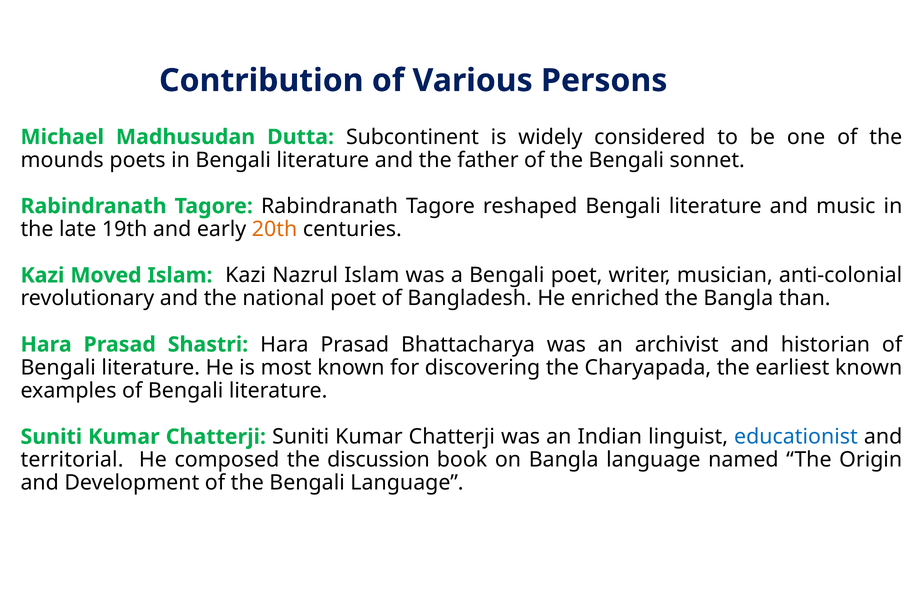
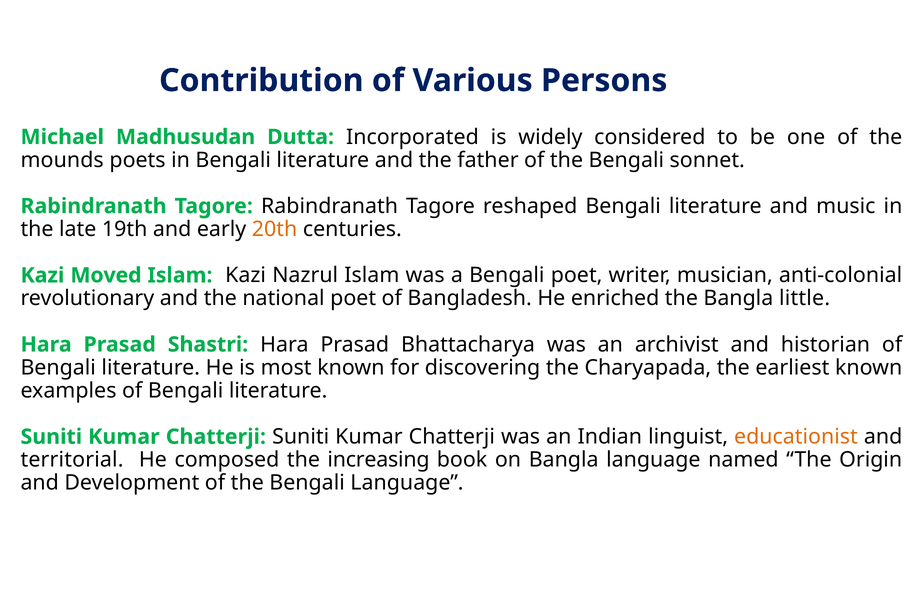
Subcontinent: Subcontinent -> Incorporated
than: than -> little
educationist colour: blue -> orange
discussion: discussion -> increasing
